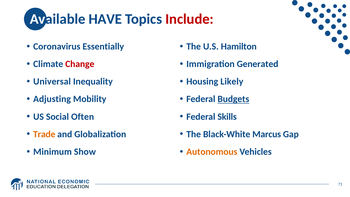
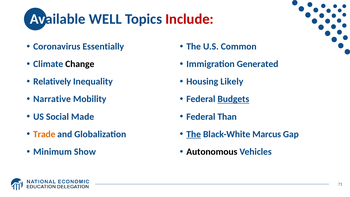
HAVE: HAVE -> WELL
Hamilton: Hamilton -> Common
Change colour: red -> black
Universal: Universal -> Relatively
Adjusting: Adjusting -> Narrative
Often: Often -> Made
Skills: Skills -> Than
The at (194, 134) underline: none -> present
Autonomous colour: orange -> black
